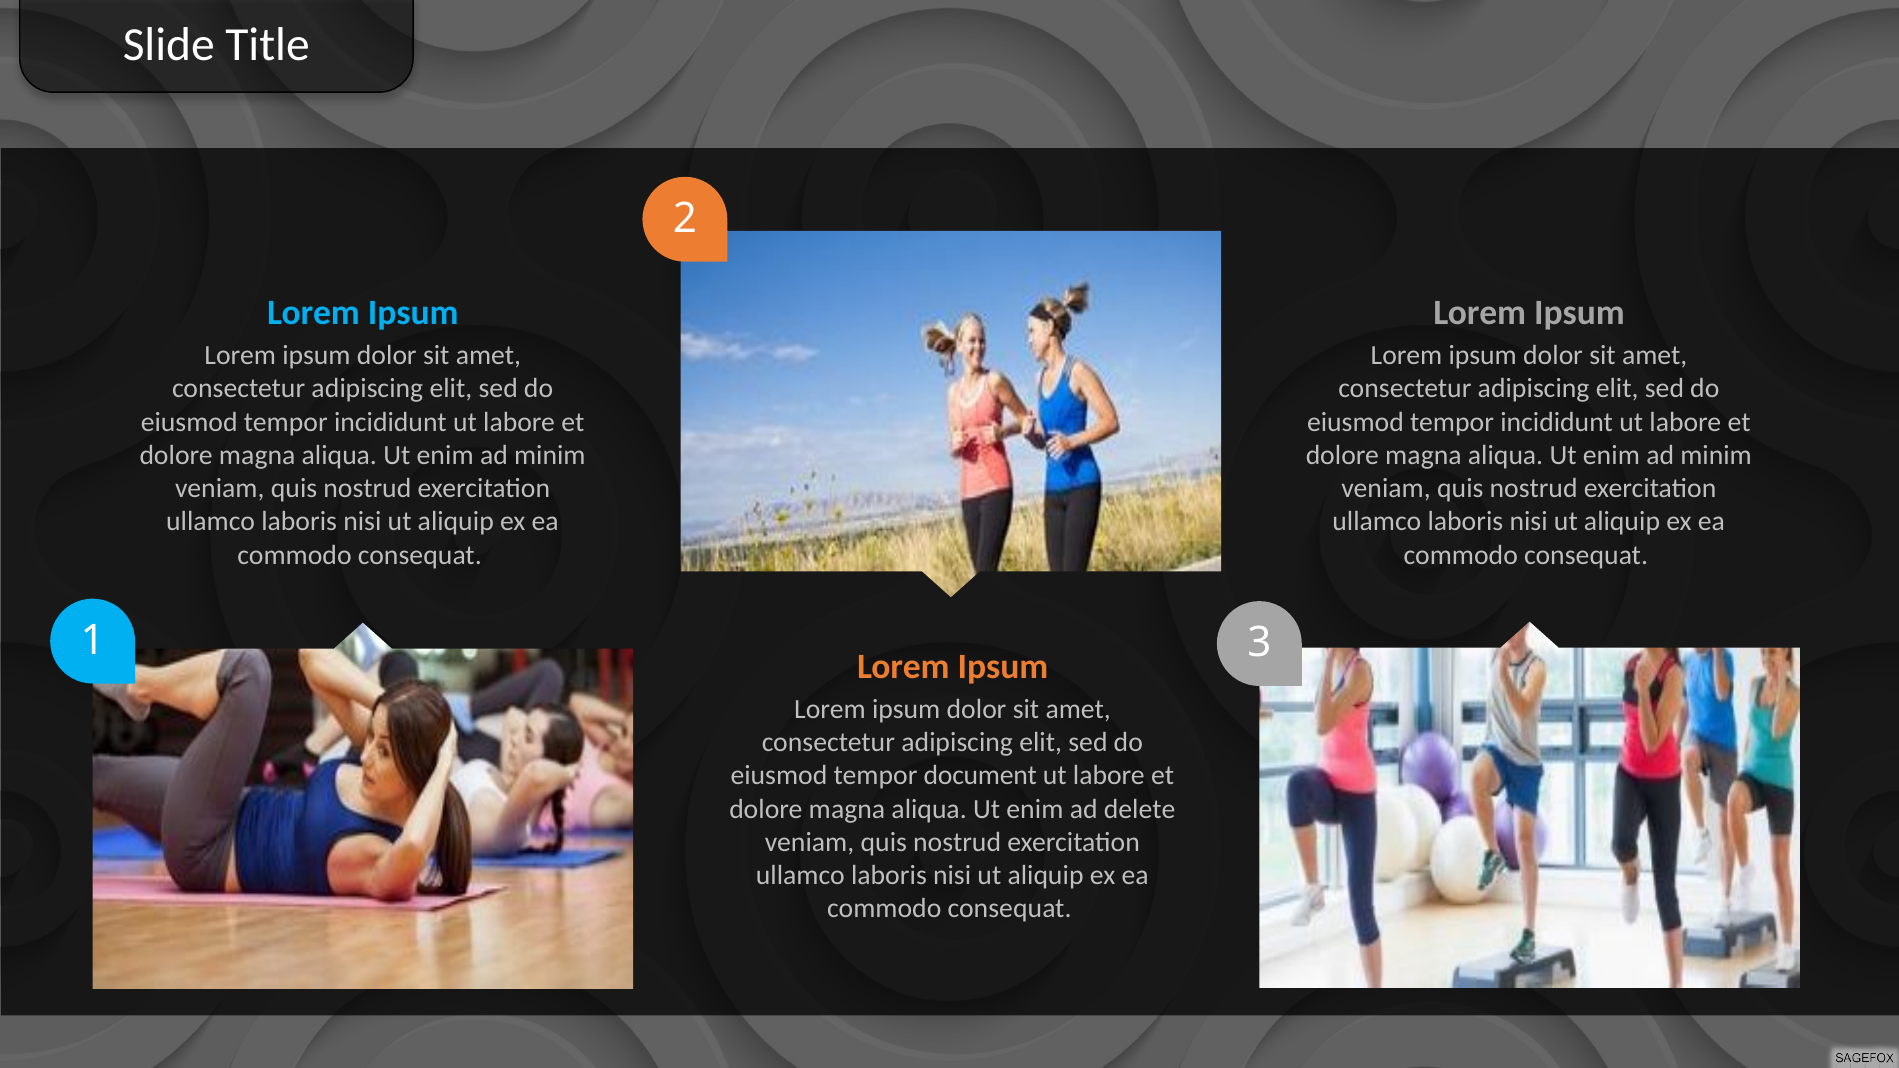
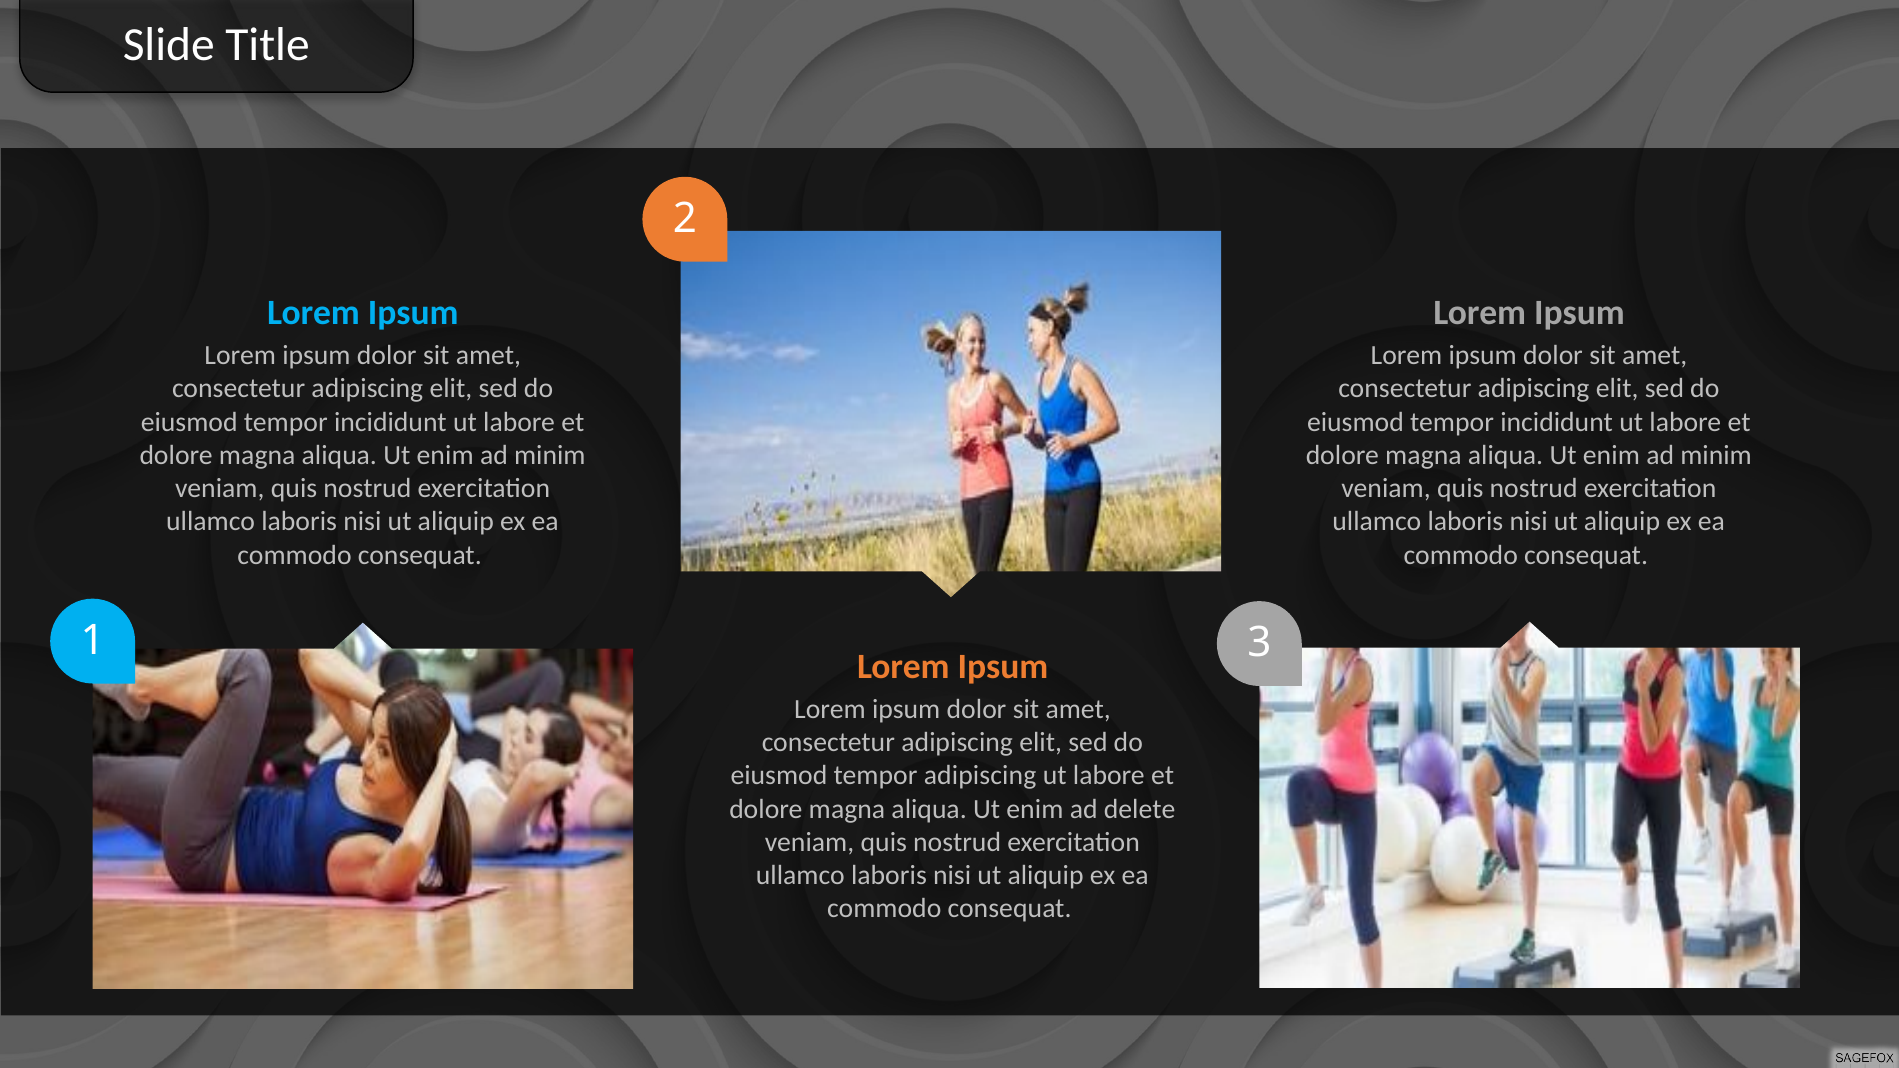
tempor document: document -> adipiscing
